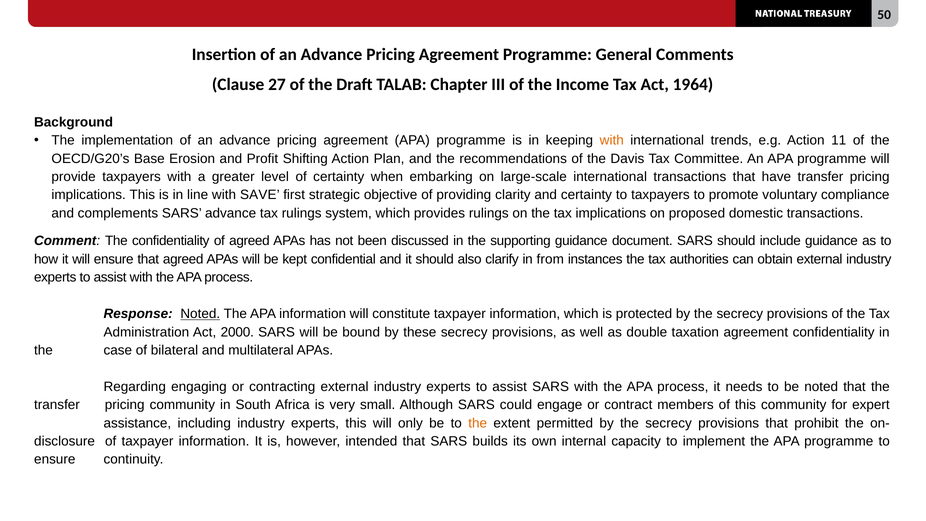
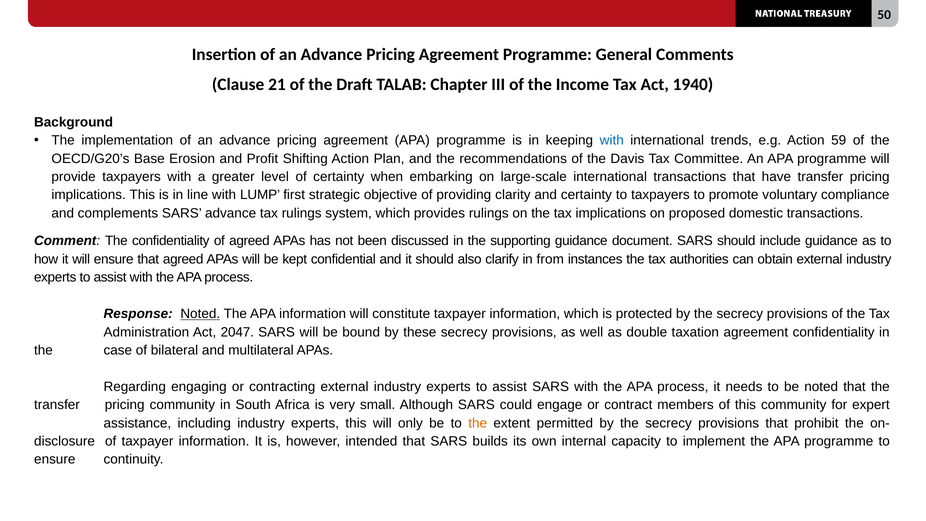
27: 27 -> 21
1964: 1964 -> 1940
with at (612, 140) colour: orange -> blue
11: 11 -> 59
SAVE: SAVE -> LUMP
2000: 2000 -> 2047
